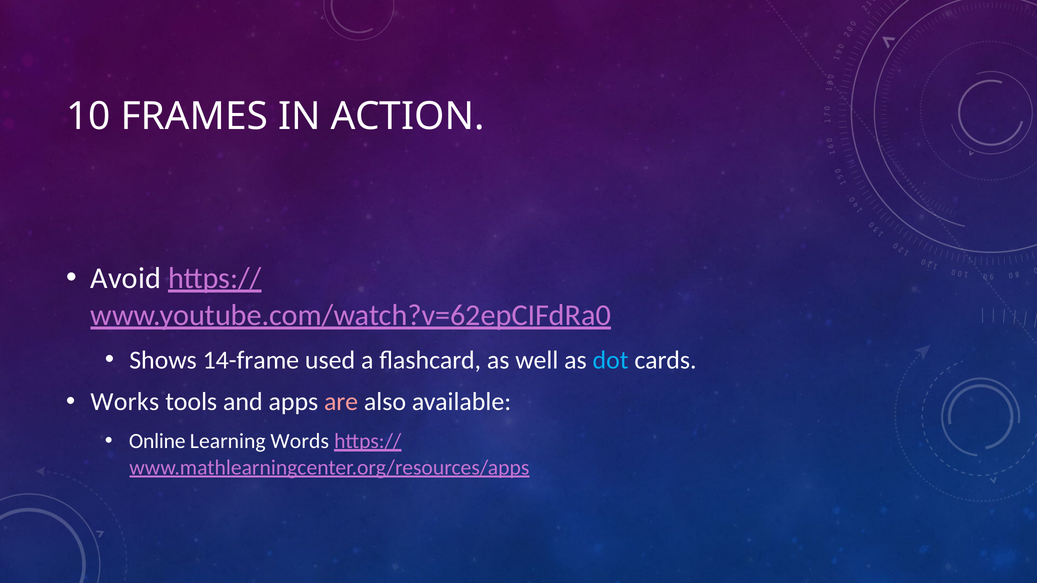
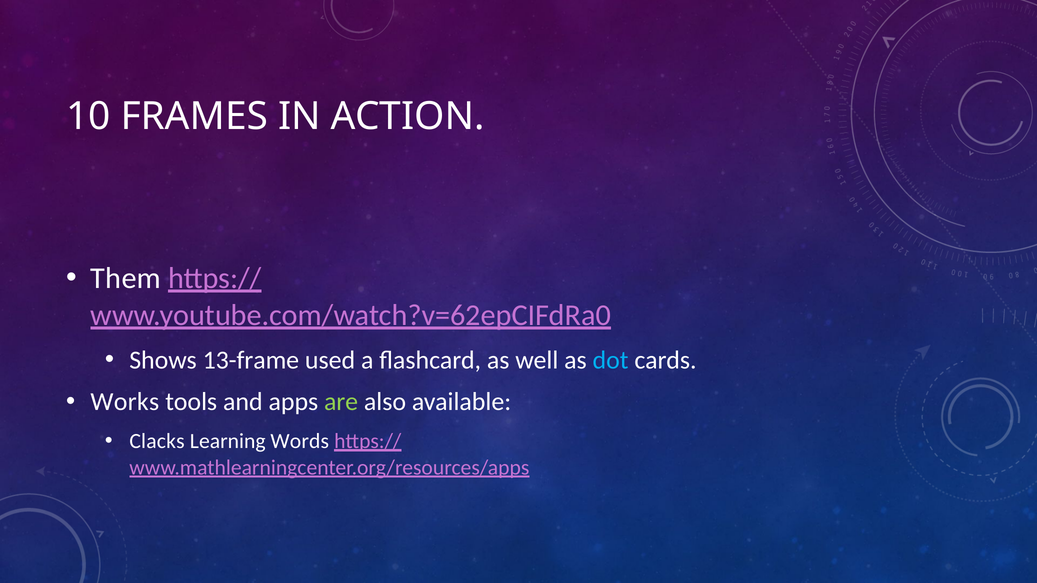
Avoid: Avoid -> Them
14-frame: 14-frame -> 13-frame
are colour: pink -> light green
Online: Online -> Clacks
